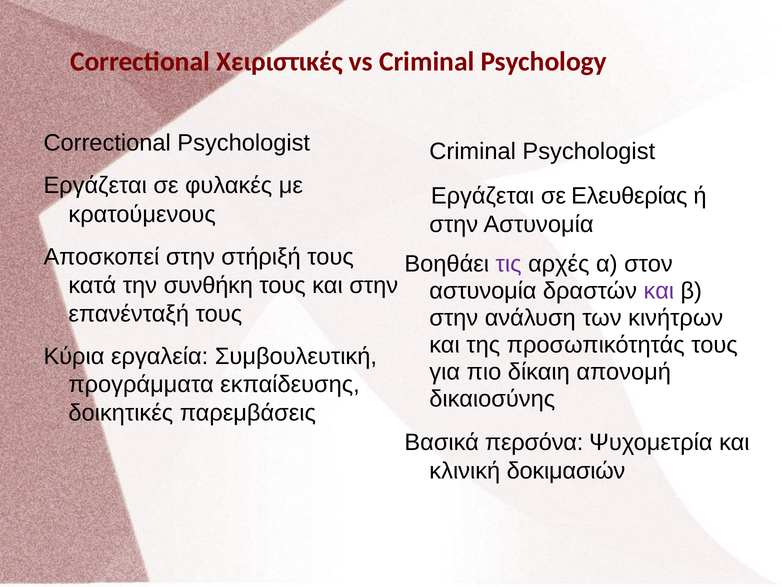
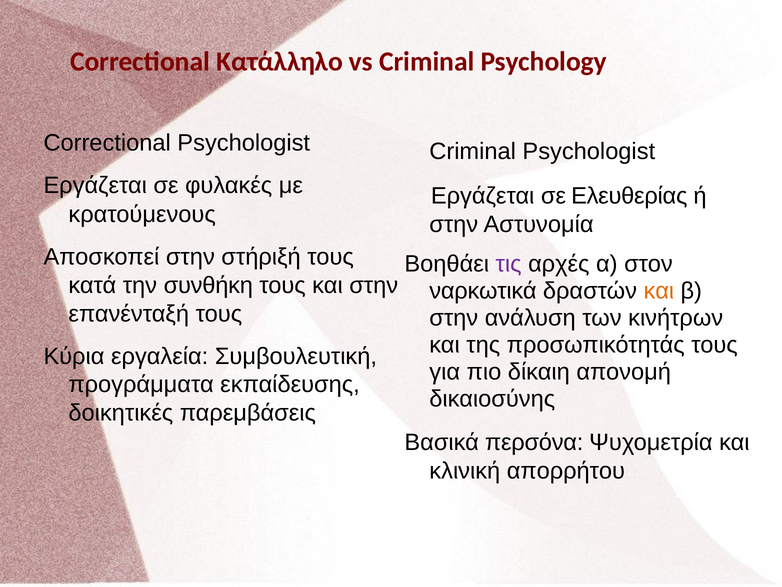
Χειριστικές: Χειριστικές -> Κατάλληλο
αστυνομία at (483, 291): αστυνομία -> ναρκωτικά
και at (659, 291) colour: purple -> orange
δοκιμασιών: δοκιμασιών -> απορρήτου
